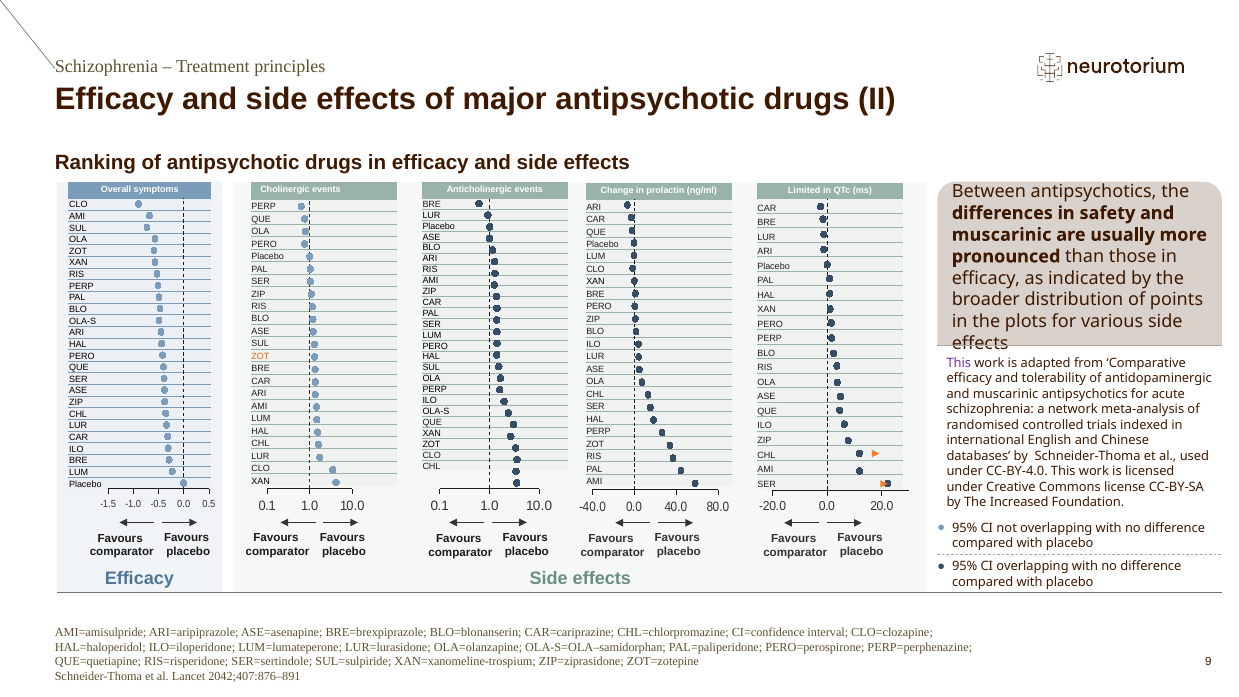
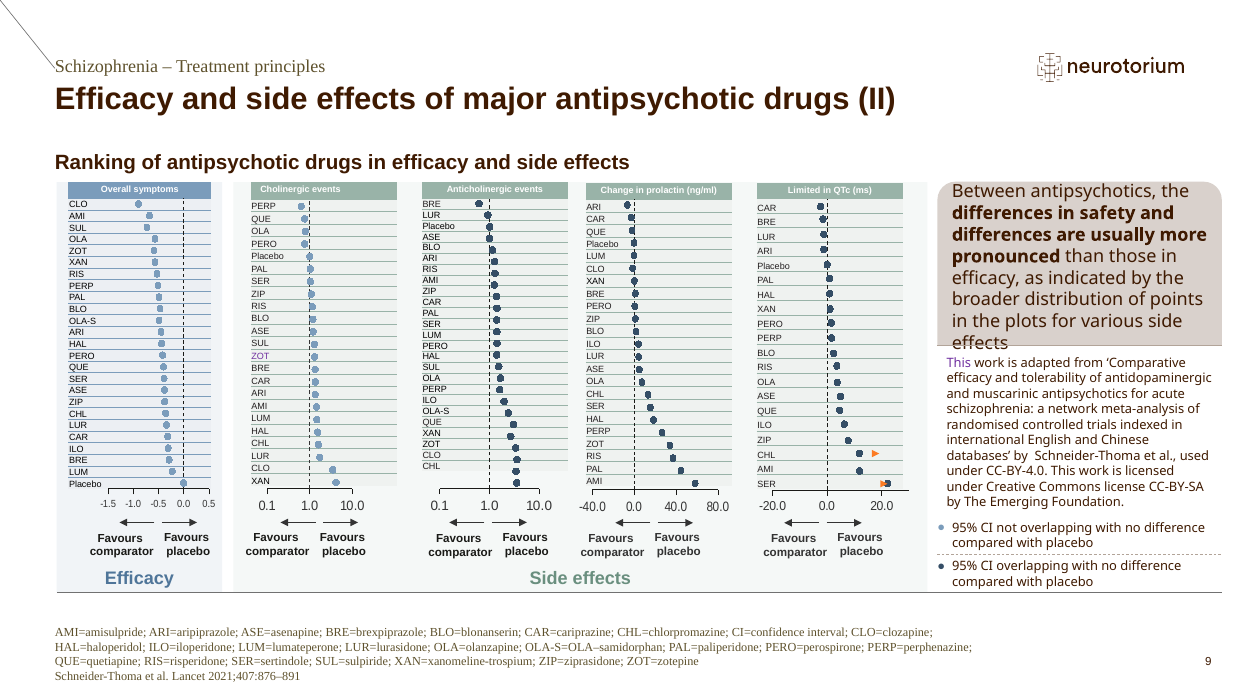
muscarinic at (1002, 235): muscarinic -> differences
ZOT at (260, 356) colour: orange -> purple
Increased: Increased -> Emerging
2042;407:876–891: 2042;407:876–891 -> 2021;407:876–891
